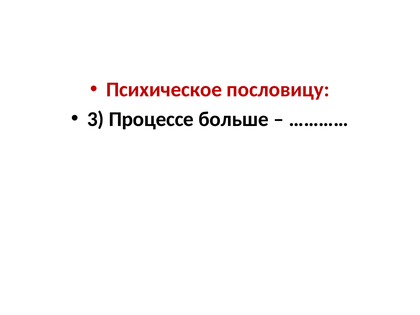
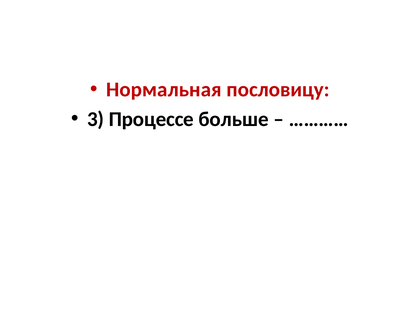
Психическое: Психическое -> Нормальная
